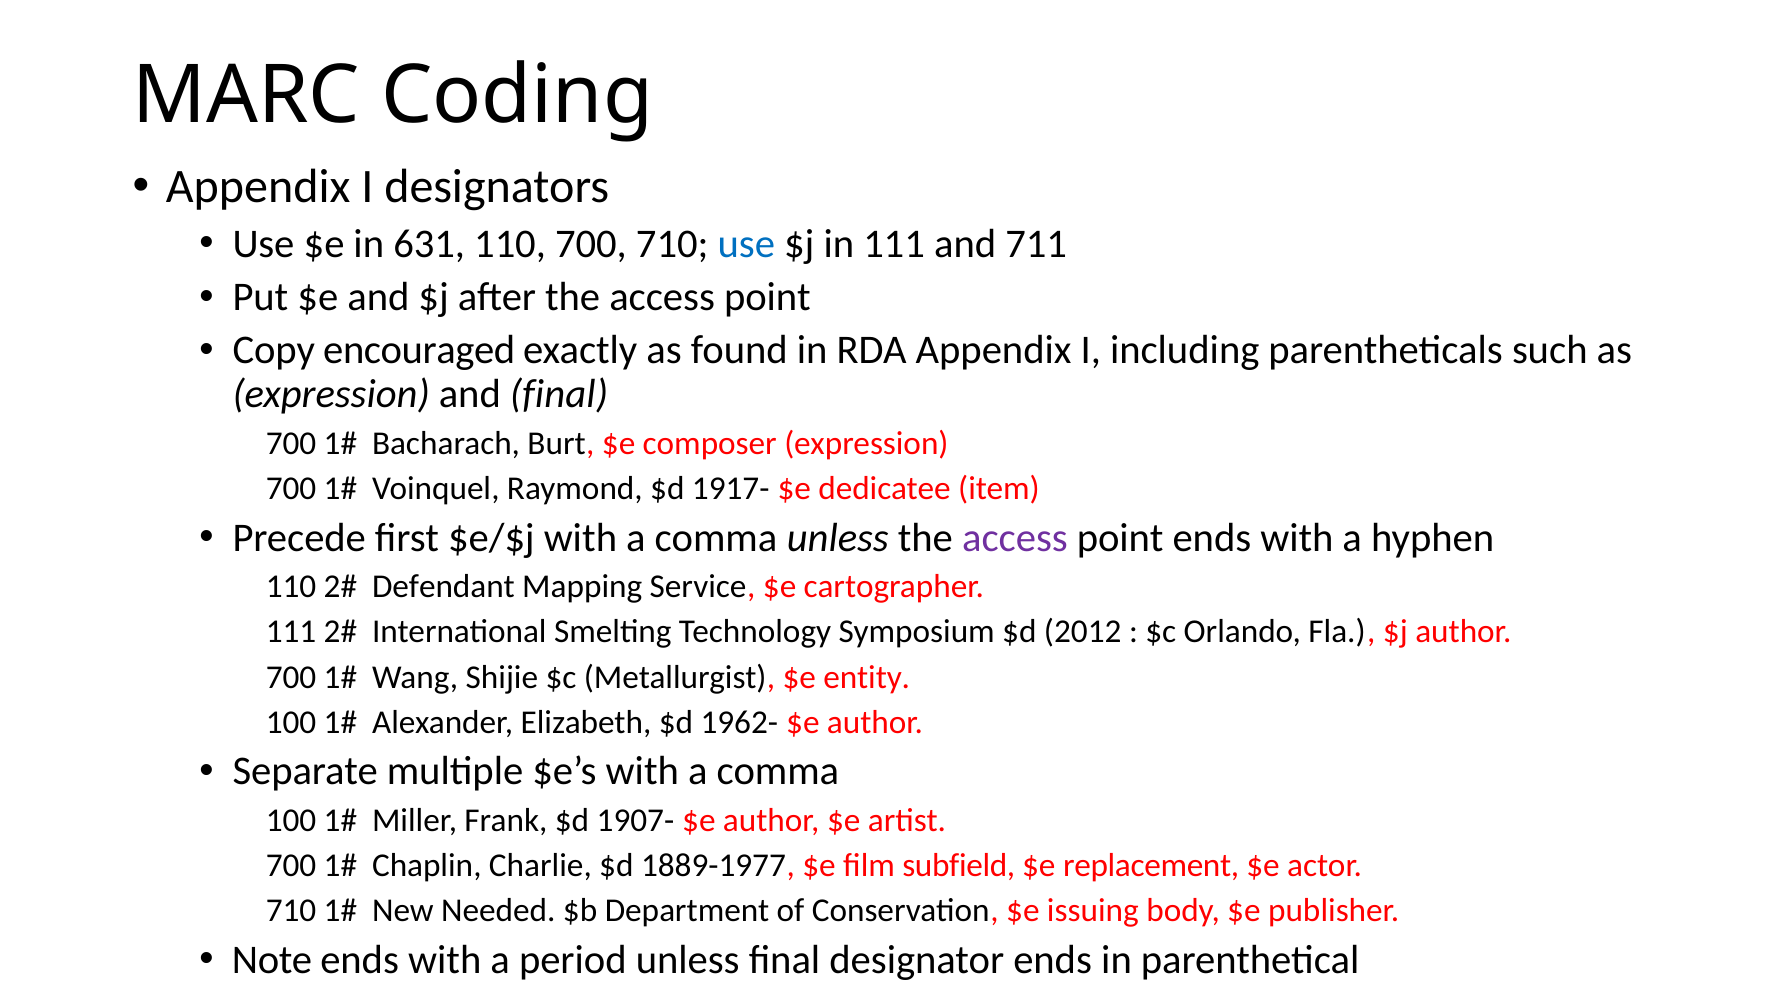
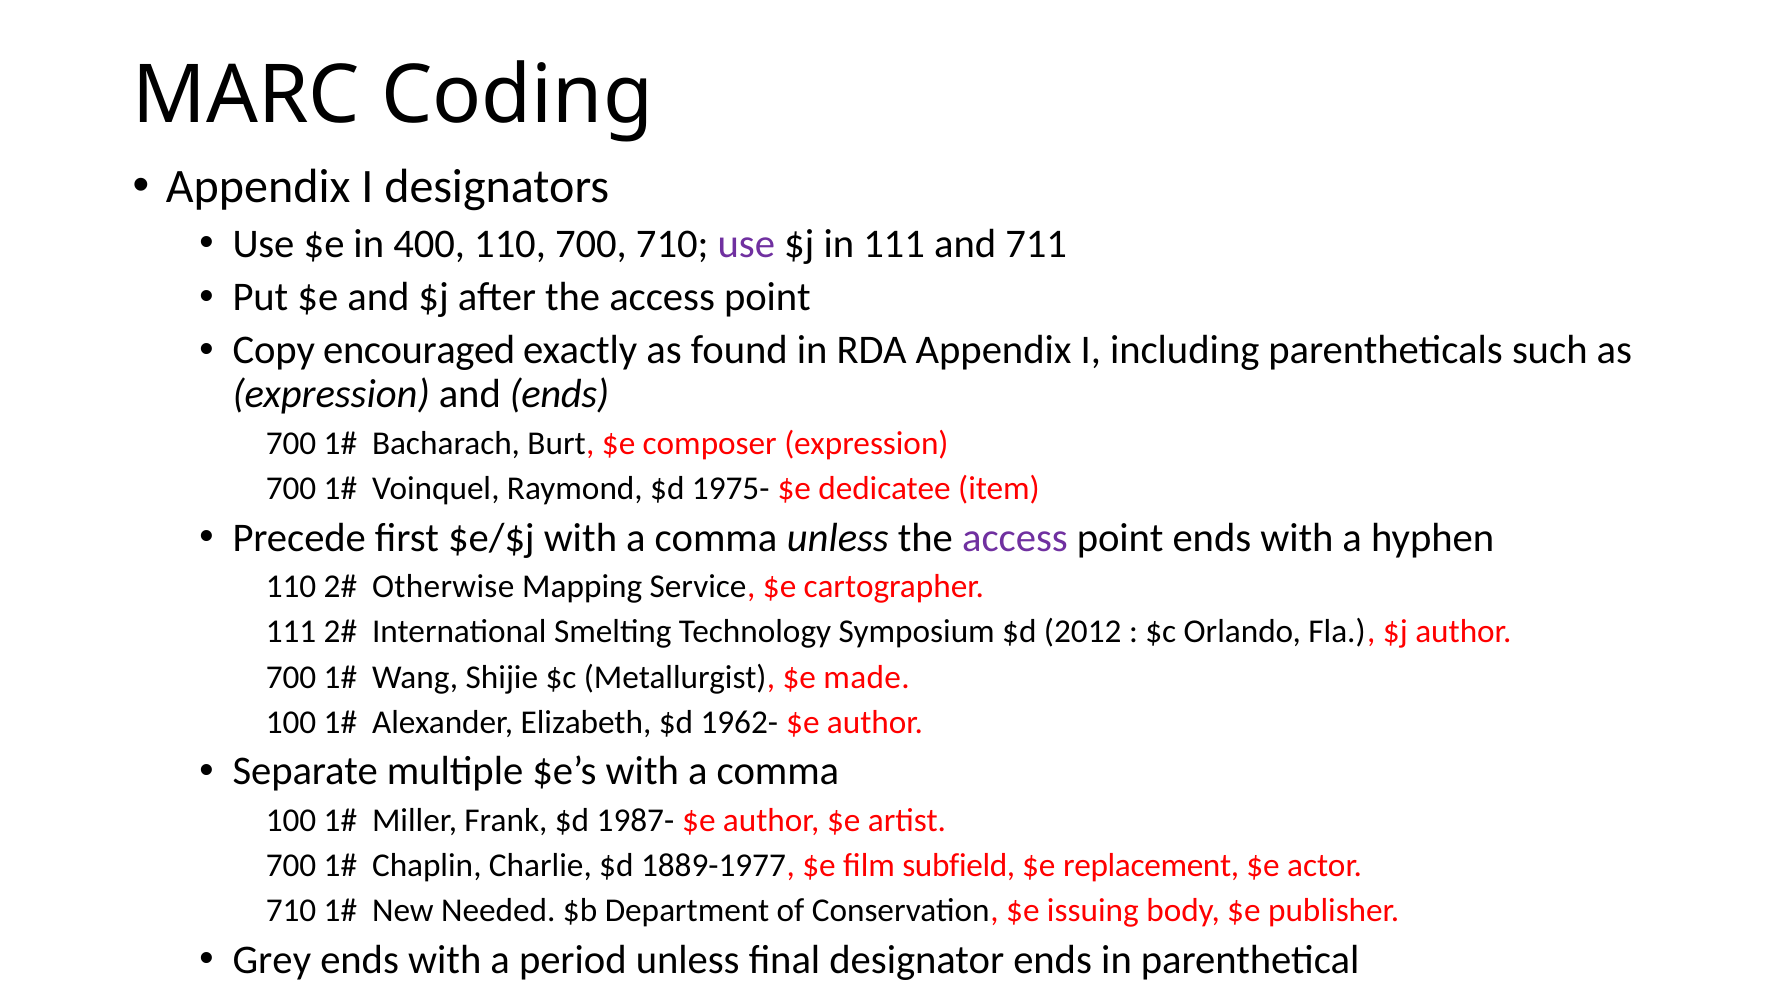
631: 631 -> 400
use at (746, 244) colour: blue -> purple
and final: final -> ends
1917-: 1917- -> 1975-
Defendant: Defendant -> Otherwise
entity: entity -> made
1907-: 1907- -> 1987-
Note: Note -> Grey
